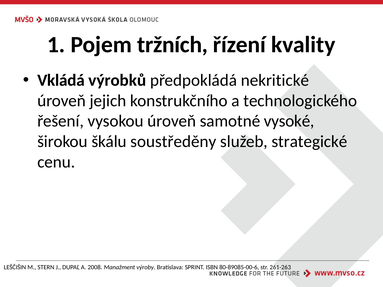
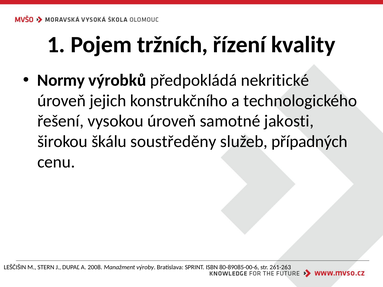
Vkládá: Vkládá -> Normy
vysoké: vysoké -> jakosti
strategické: strategické -> případných
